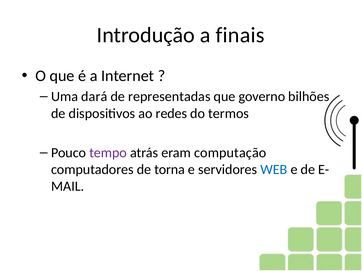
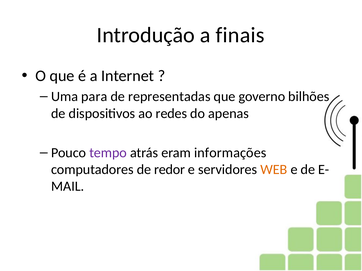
dará: dará -> para
termos: termos -> apenas
computação: computação -> informações
torna: torna -> redor
WEB colour: blue -> orange
